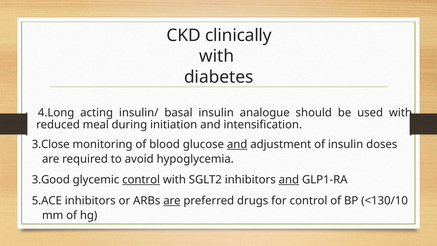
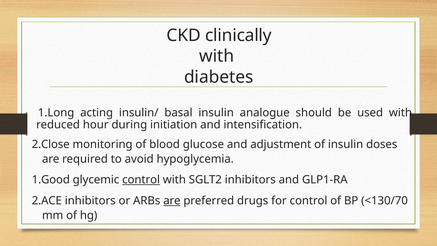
4.Long: 4.Long -> 1.Long
meal: meal -> hour
3.Close: 3.Close -> 2.Close
and at (237, 144) underline: present -> none
3.Good: 3.Good -> 1.Good
and at (289, 180) underline: present -> none
5.ACE: 5.ACE -> 2.ACE
<130/10: <130/10 -> <130/70
